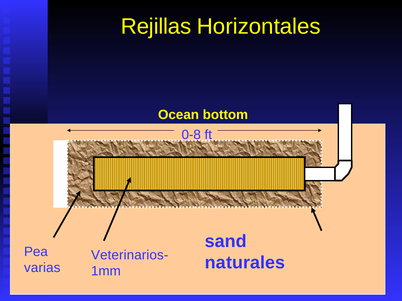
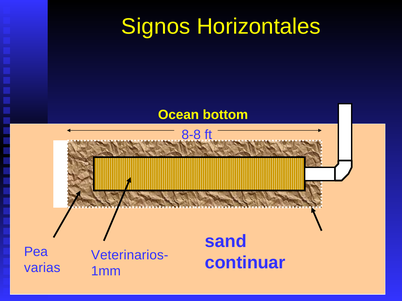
Rejillas: Rejillas -> Signos
0-8: 0-8 -> 8-8
naturales: naturales -> continuar
